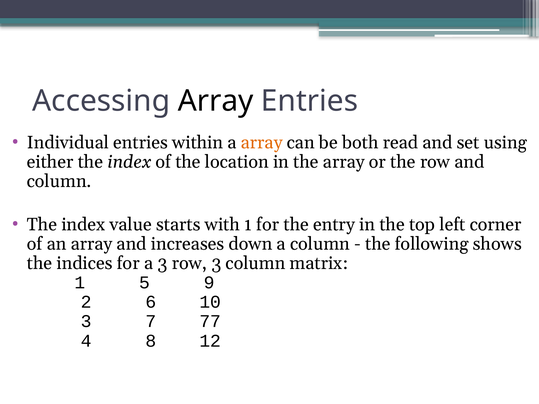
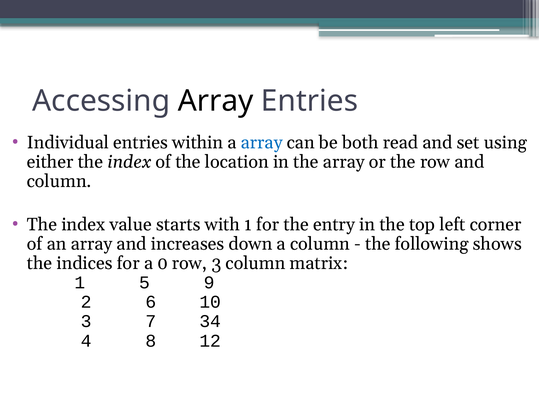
array at (262, 143) colour: orange -> blue
a 3: 3 -> 0
77: 77 -> 34
